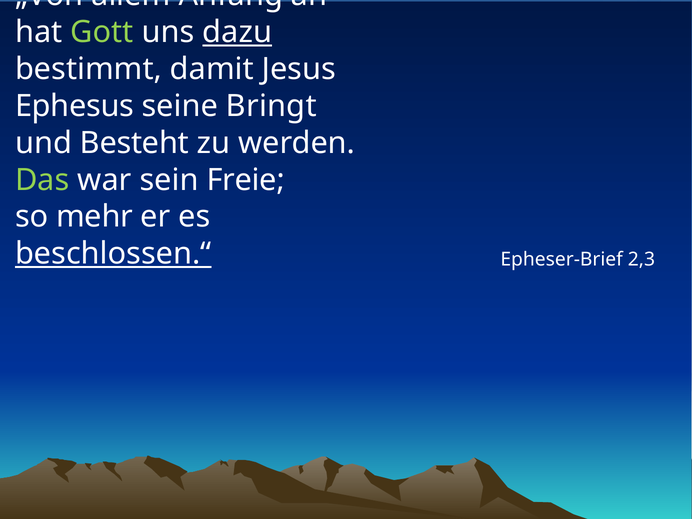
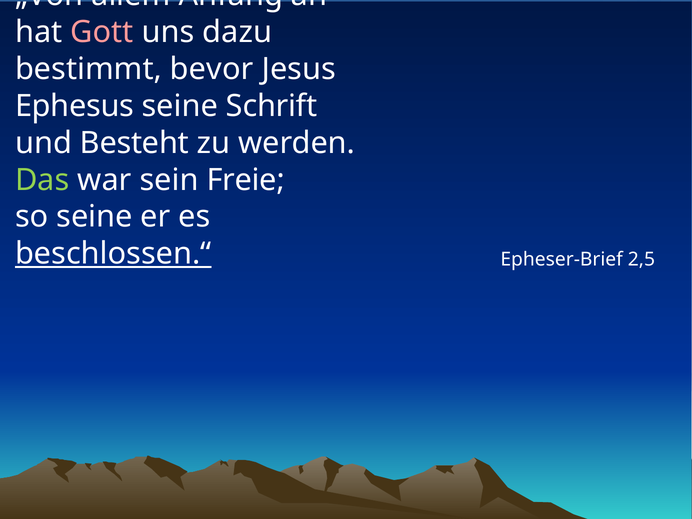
Gott colour: light green -> pink
dazu underline: present -> none
damit: damit -> bevor
Bringt: Bringt -> Schrift
so mehr: mehr -> seine
2,3: 2,3 -> 2,5
